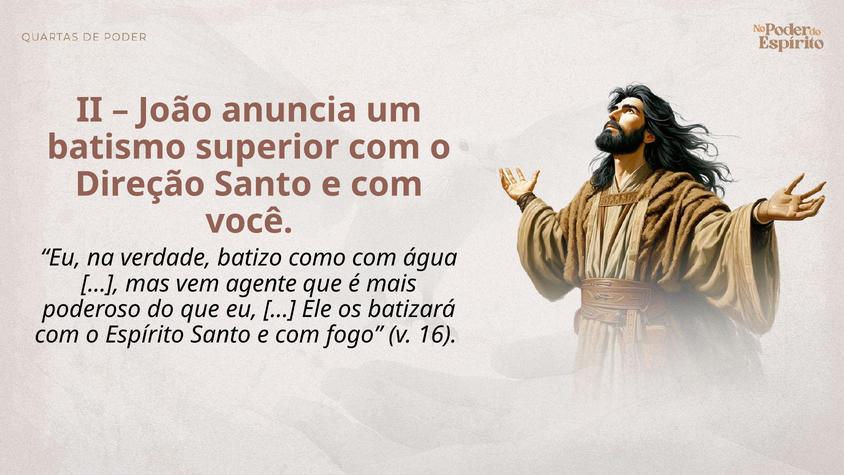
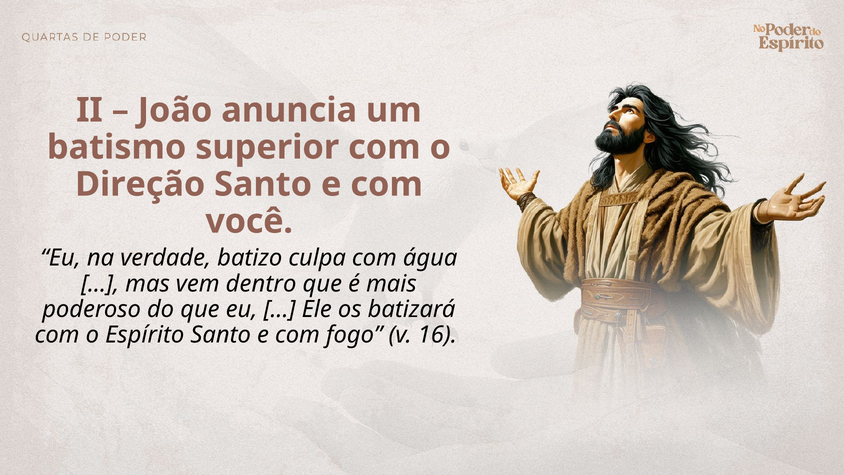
como: como -> culpa
agente: agente -> dentro
